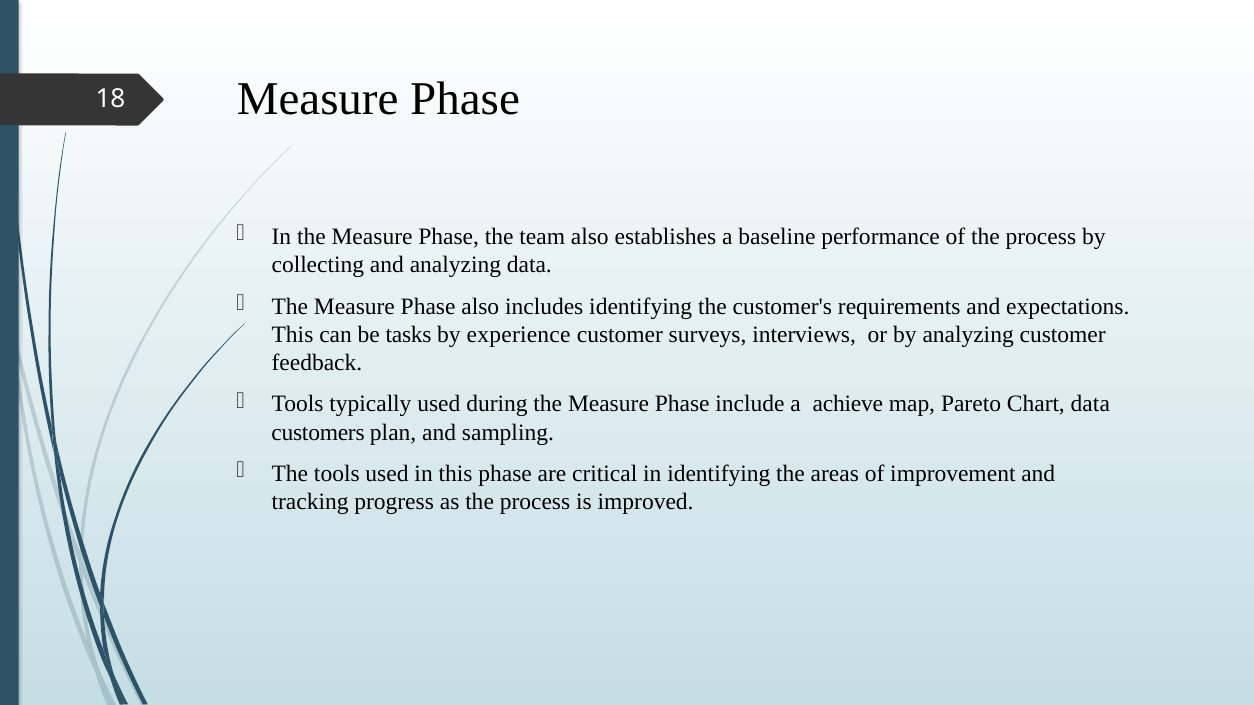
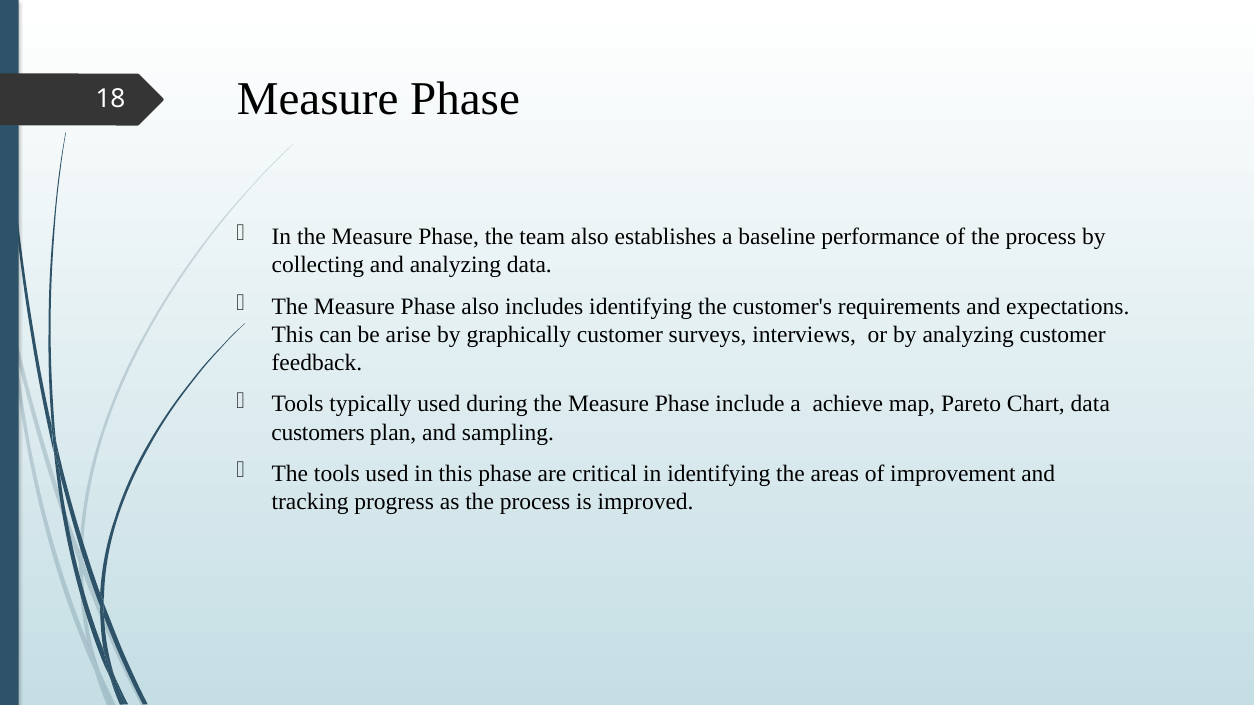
tasks: tasks -> arise
experience: experience -> graphically
